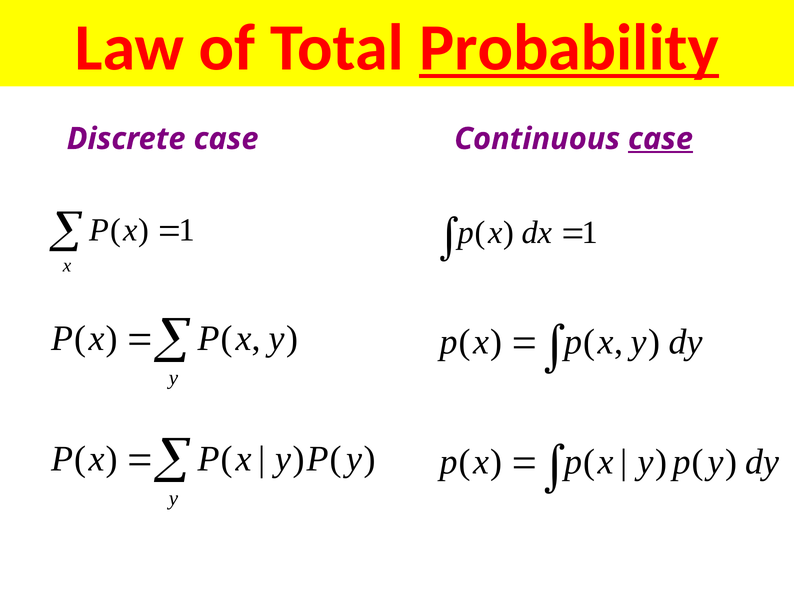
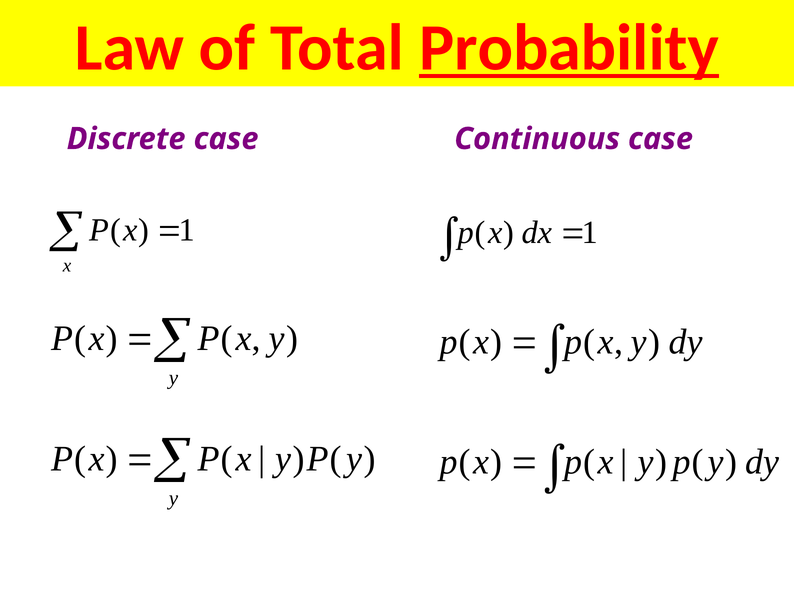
case at (661, 139) underline: present -> none
